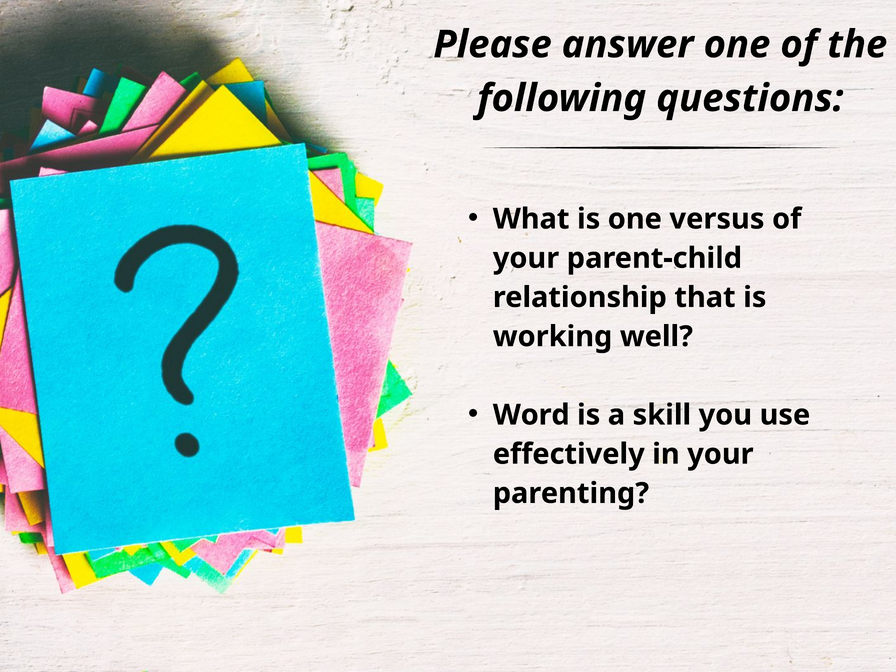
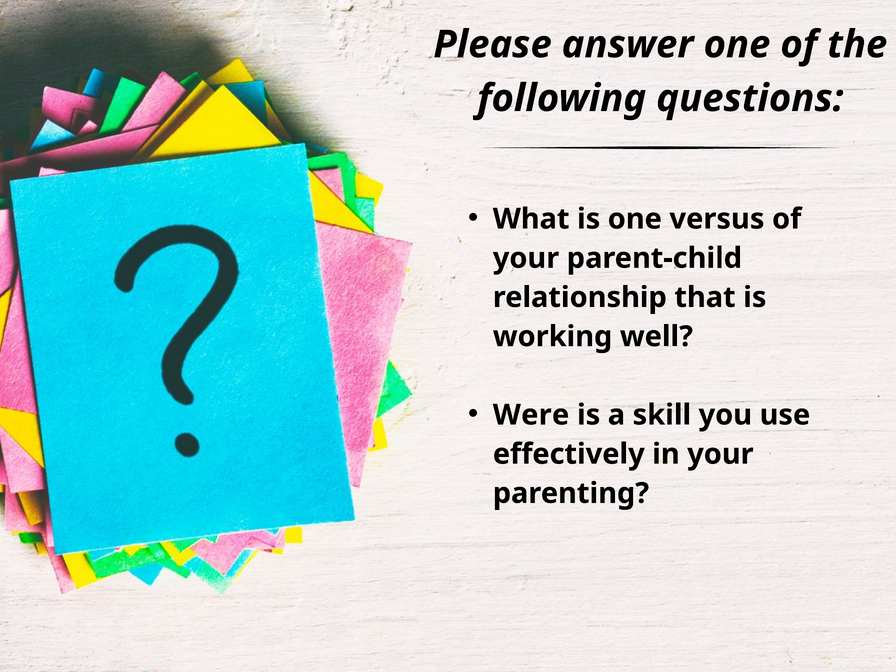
Word: Word -> Were
